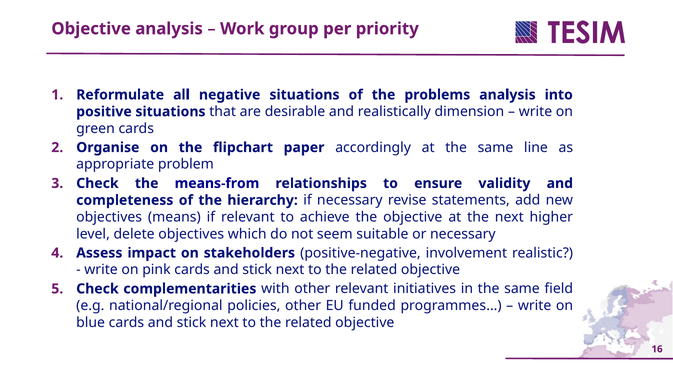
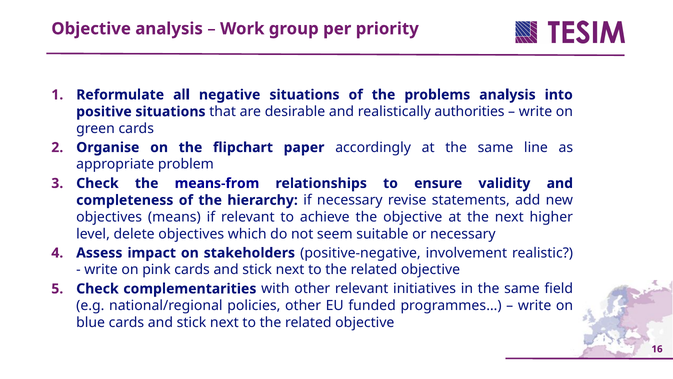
dimension: dimension -> authorities
